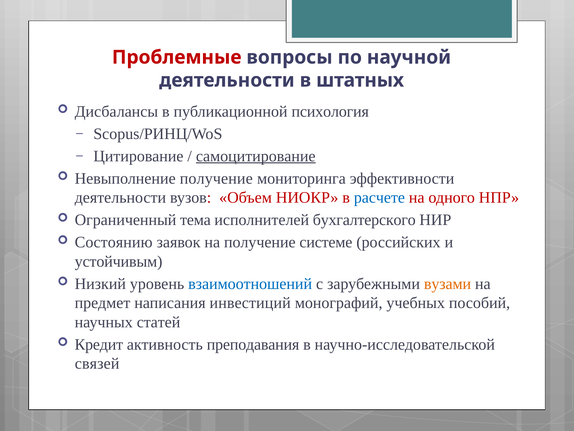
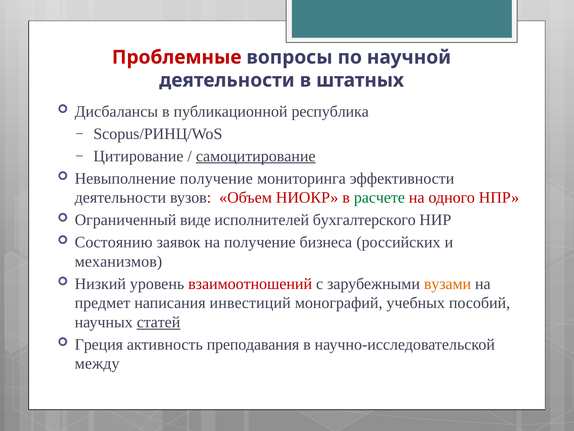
психология: психология -> республика
расчете colour: blue -> green
тема: тема -> виде
системе: системе -> бизнеса
устойчивым: устойчивым -> механизмов
взаимоотношений colour: blue -> red
статей underline: none -> present
Кредит: Кредит -> Греция
связей: связей -> между
